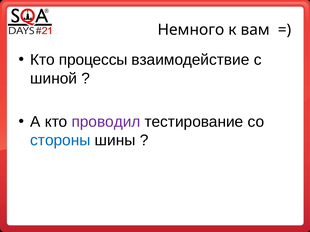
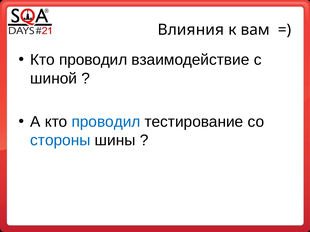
Немного: Немного -> Влияния
процессы at (93, 60): процессы -> проводил
проводил at (106, 122) colour: purple -> blue
